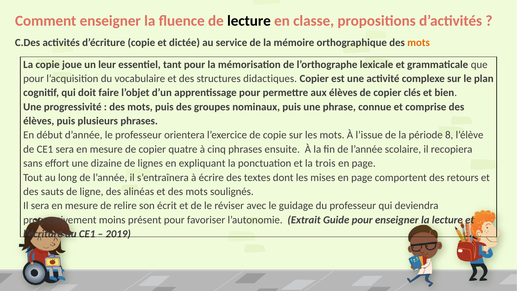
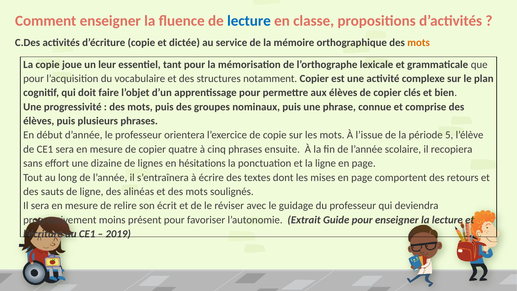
lecture at (249, 21) colour: black -> blue
didactiques: didactiques -> notamment
8: 8 -> 5
expliquant: expliquant -> hésitations
la trois: trois -> ligne
